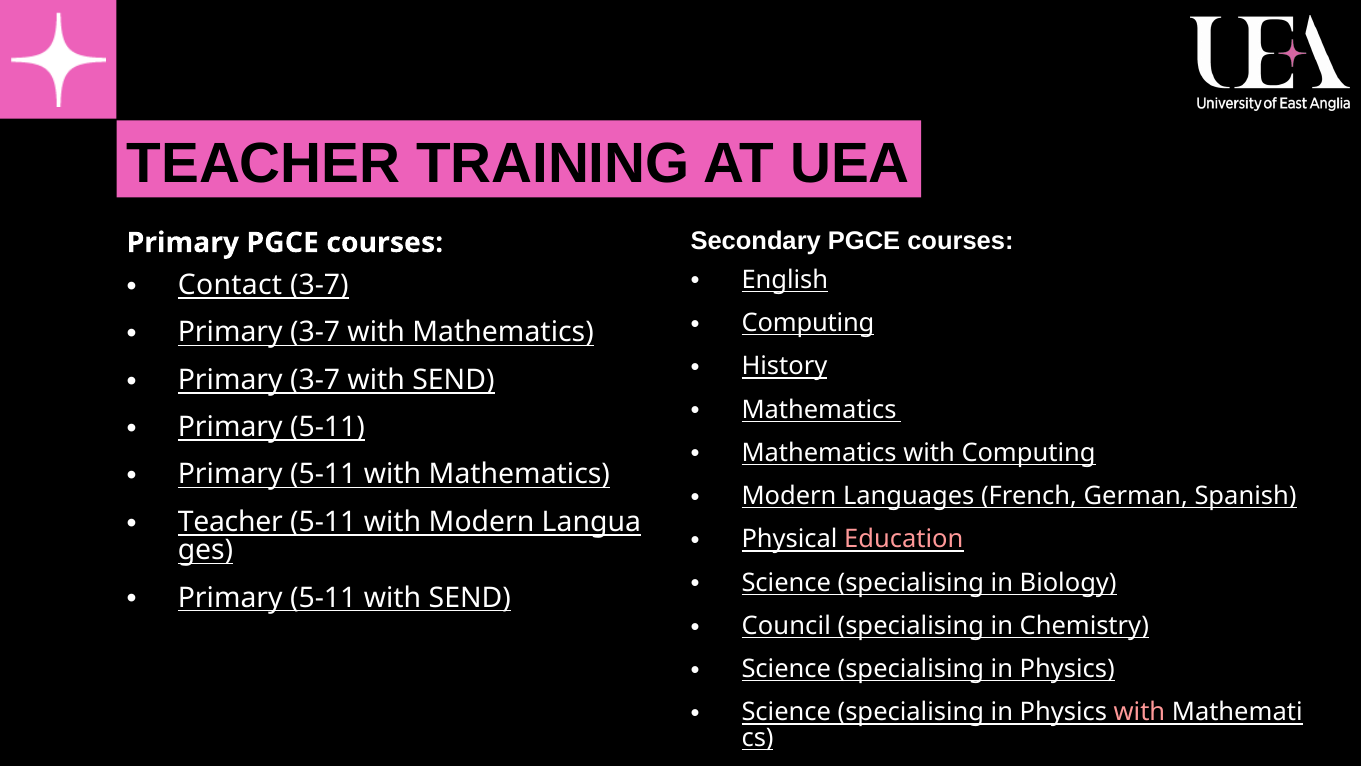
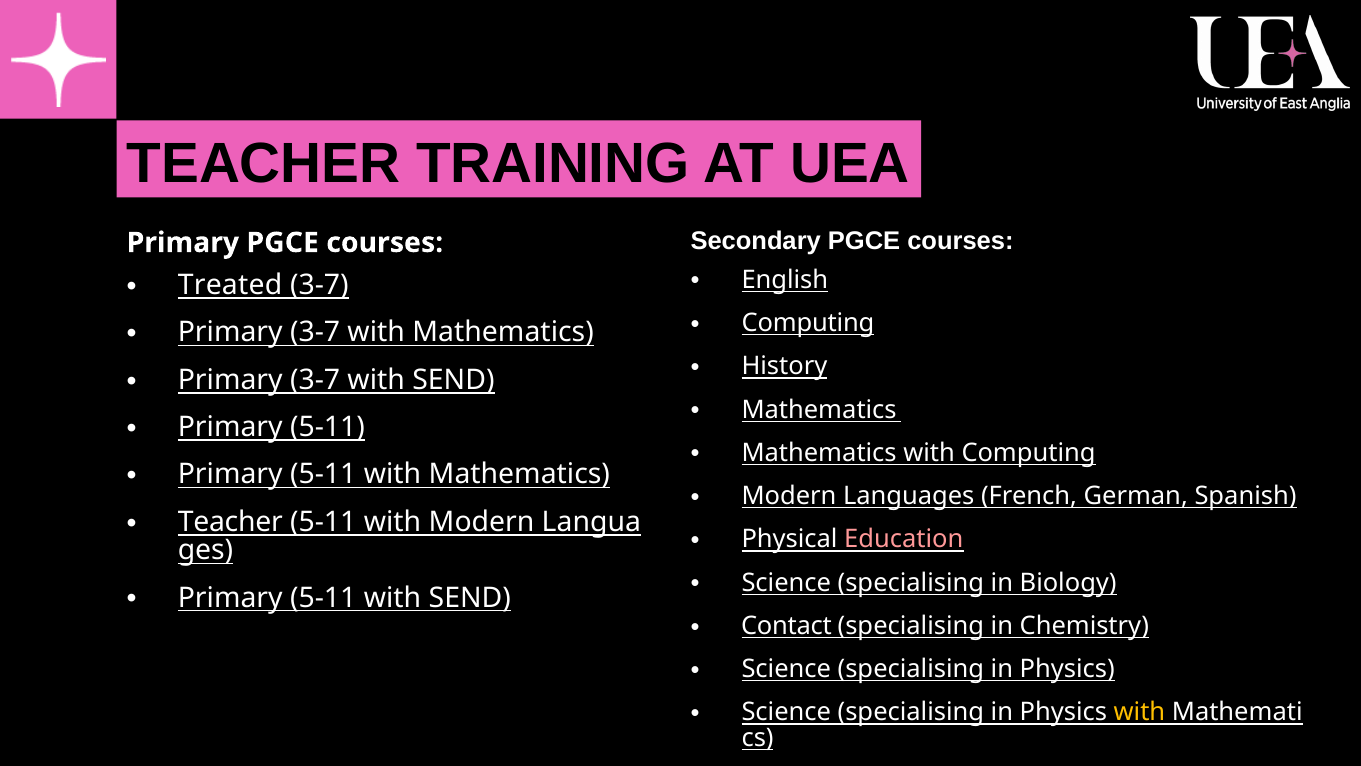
Contact: Contact -> Treated
Council: Council -> Contact
with at (1139, 712) colour: pink -> yellow
